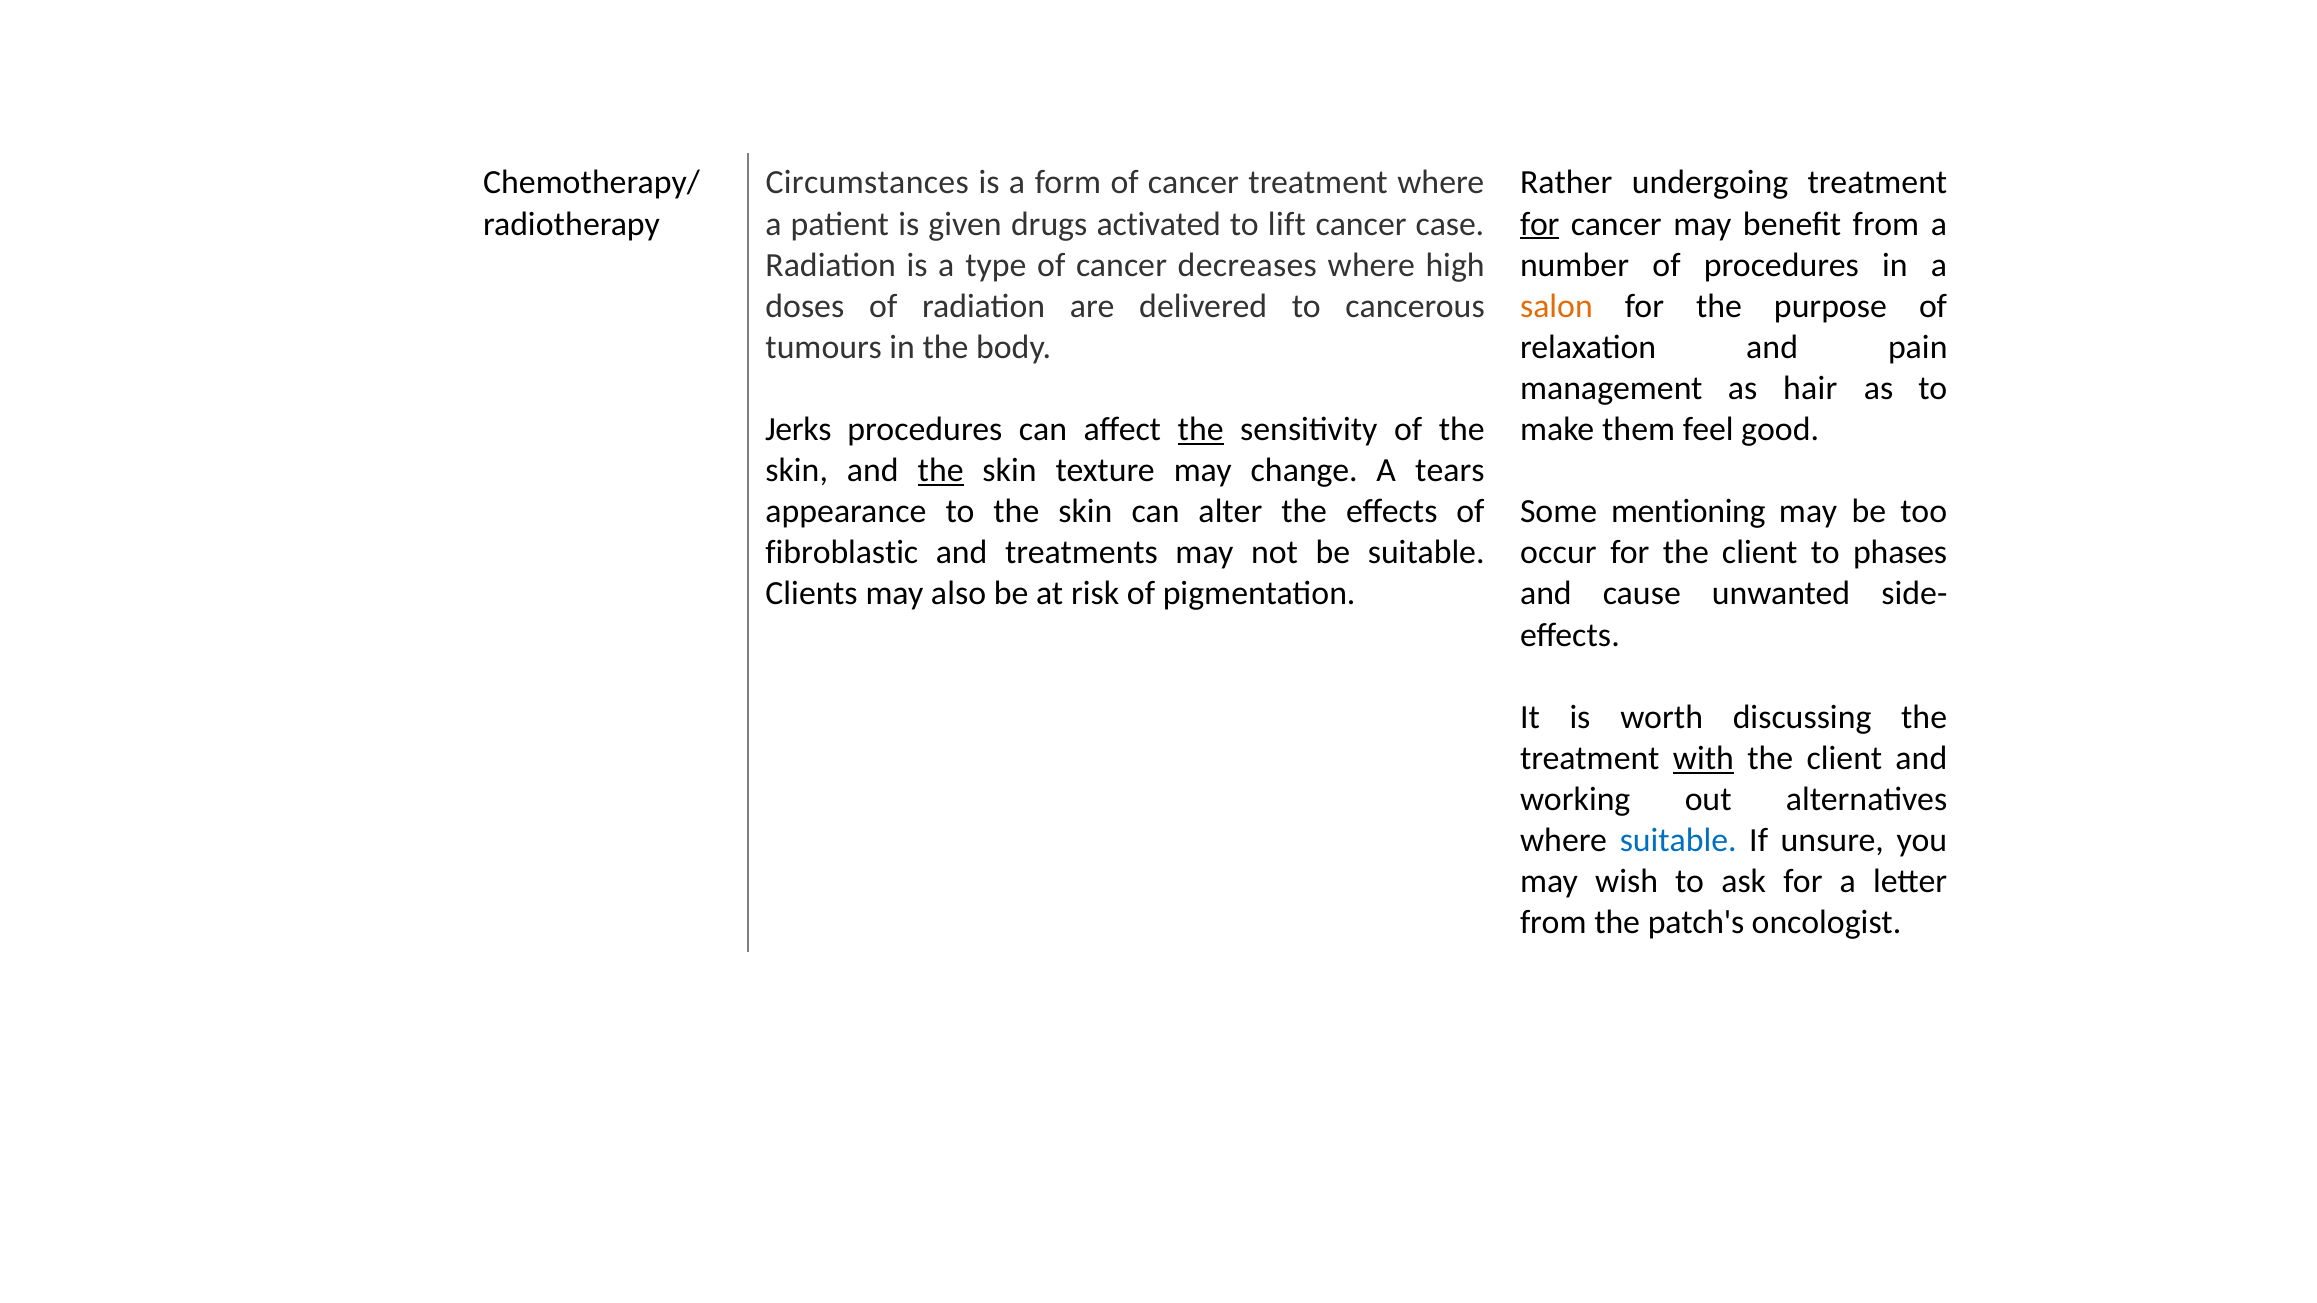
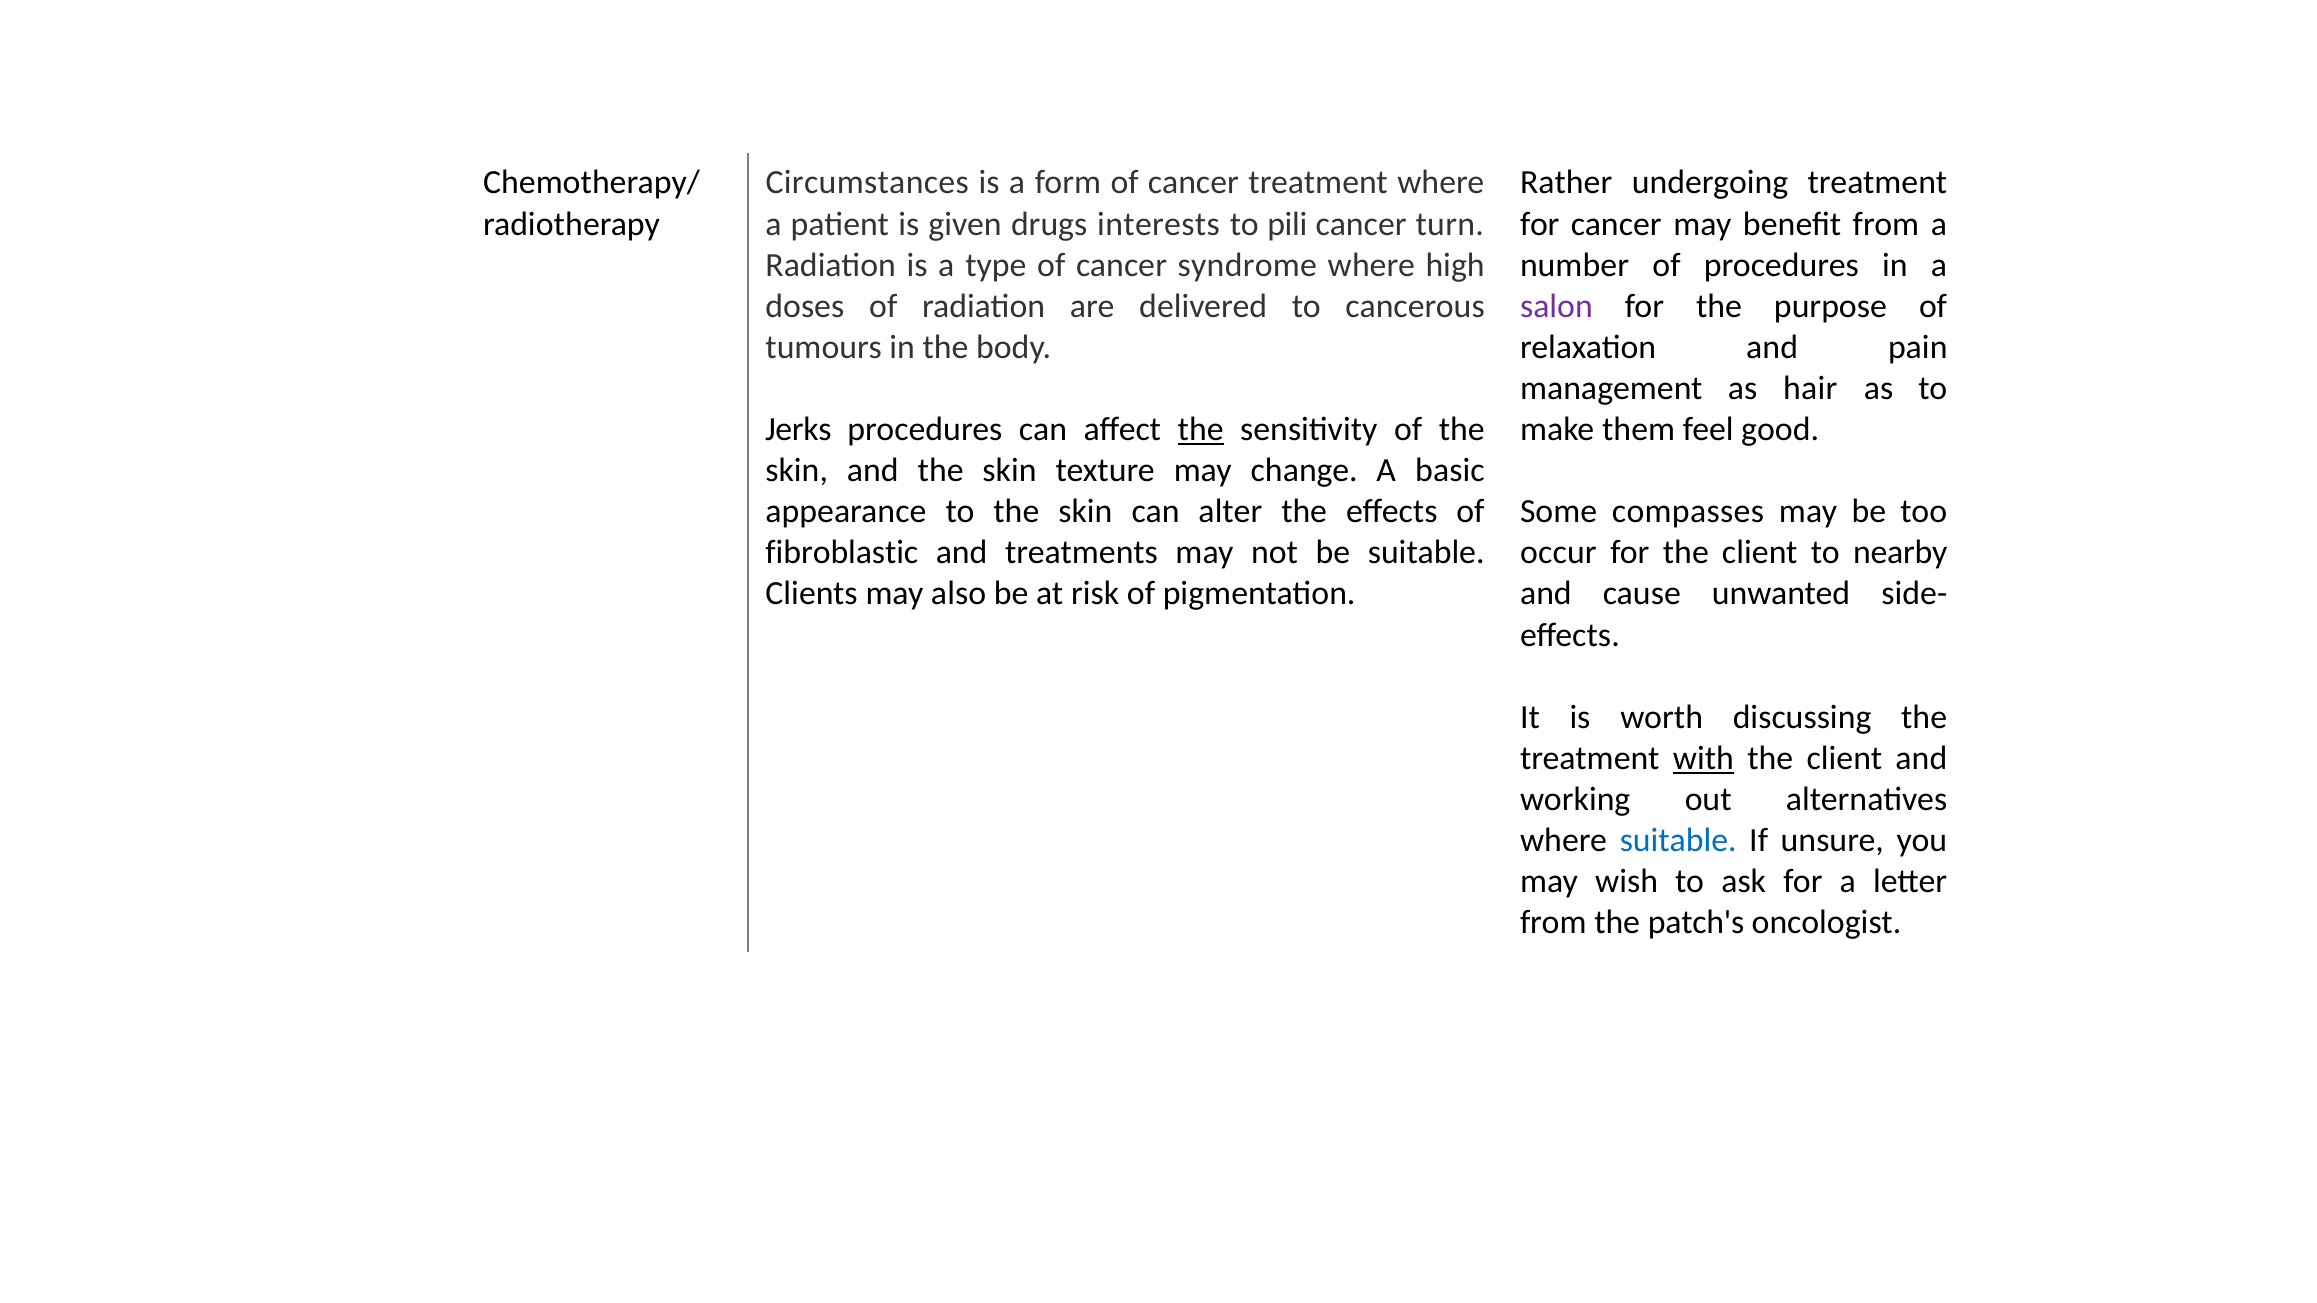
activated: activated -> interests
lift: lift -> pili
case: case -> turn
for at (1540, 224) underline: present -> none
decreases: decreases -> syndrome
salon colour: orange -> purple
the at (941, 471) underline: present -> none
tears: tears -> basic
mentioning: mentioning -> compasses
phases: phases -> nearby
